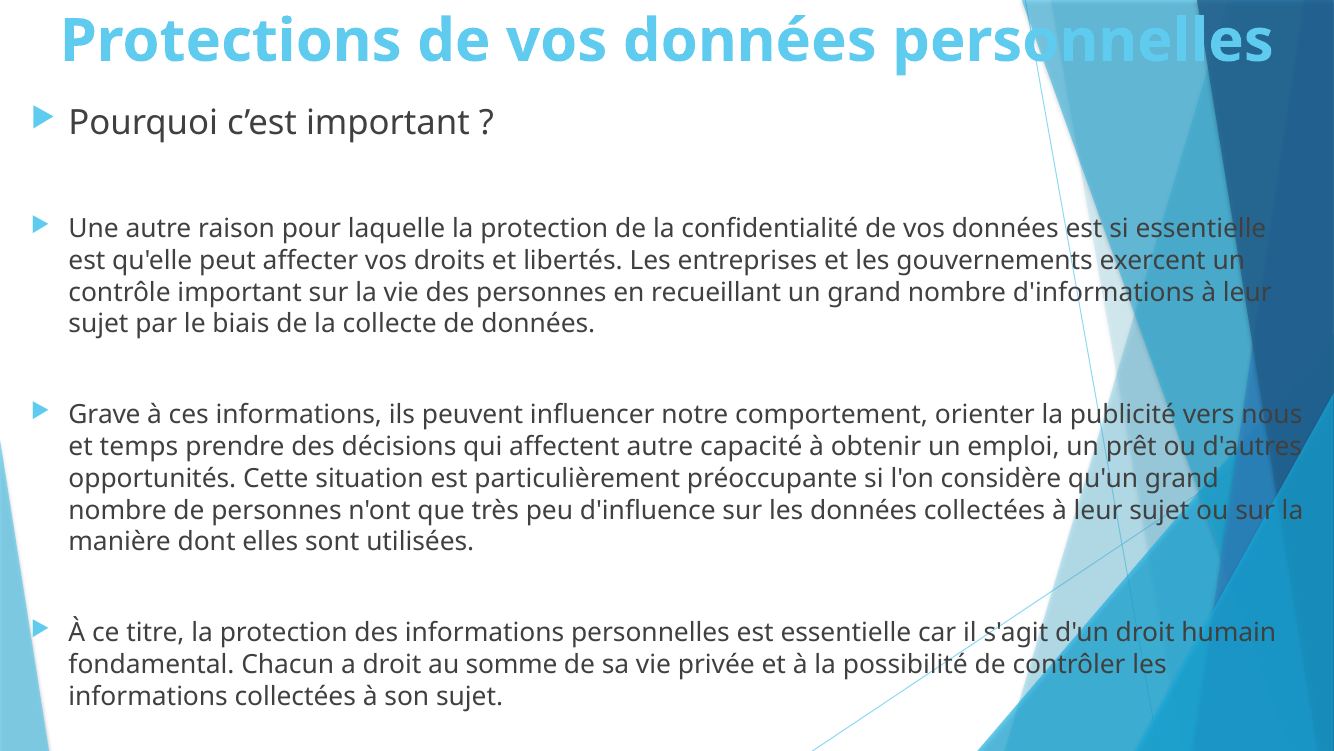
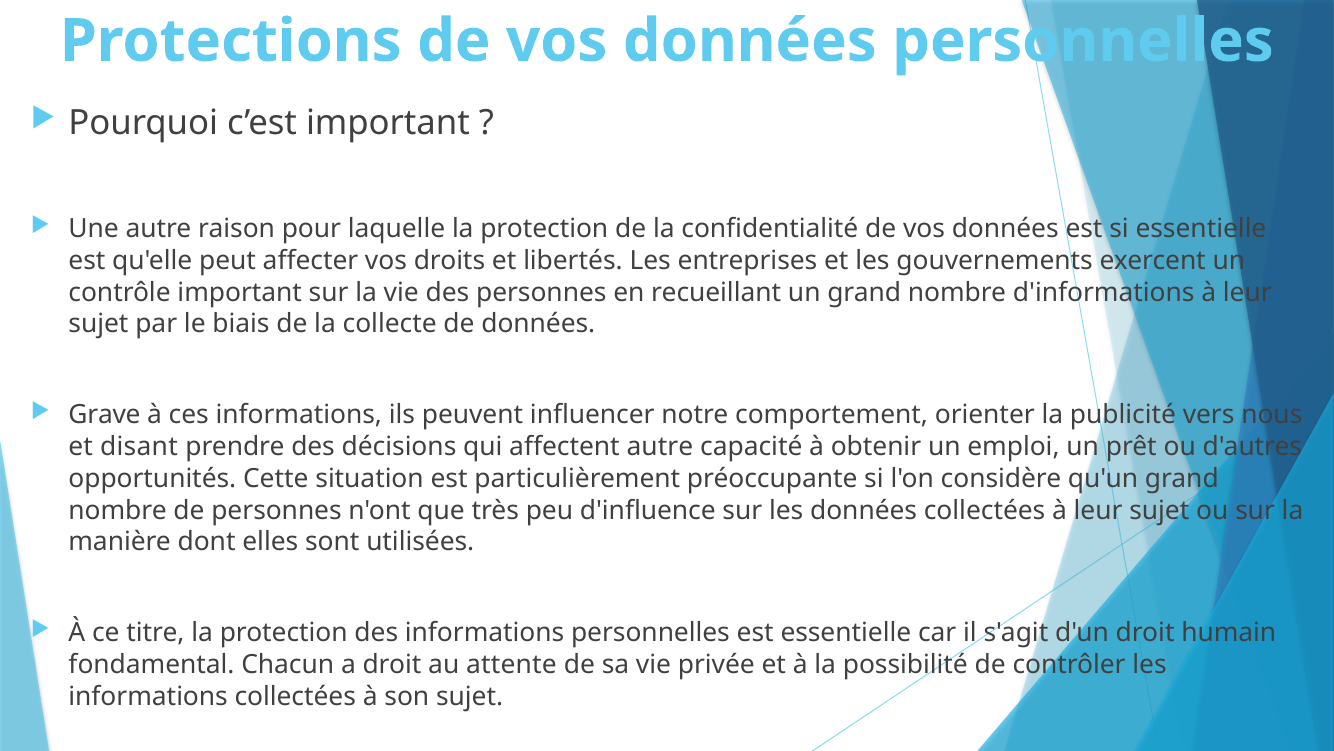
temps: temps -> disant
somme: somme -> attente
